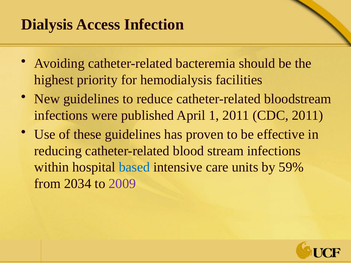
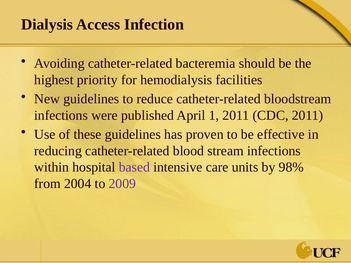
based colour: blue -> purple
59%: 59% -> 98%
2034: 2034 -> 2004
